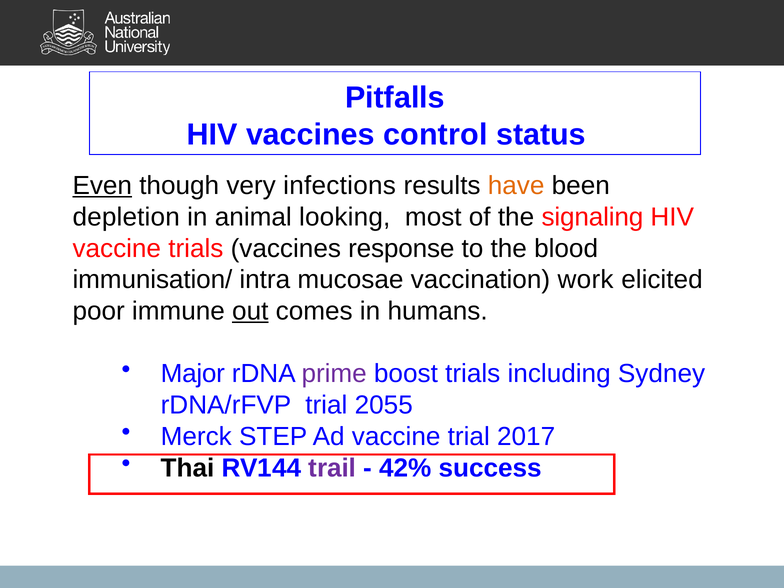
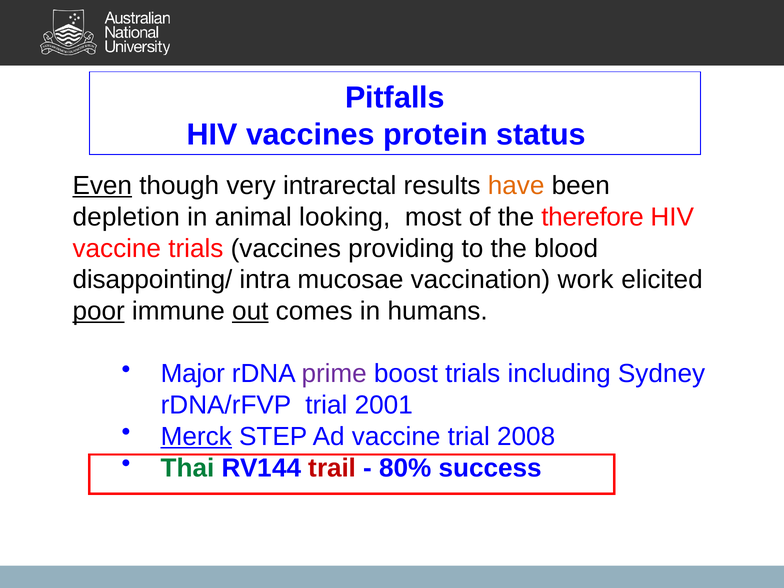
control: control -> protein
infections: infections -> intrarectal
signaling: signaling -> therefore
response: response -> providing
immunisation/: immunisation/ -> disappointing/
poor underline: none -> present
2055: 2055 -> 2001
Merck underline: none -> present
2017: 2017 -> 2008
Thai colour: black -> green
trail colour: purple -> red
42%: 42% -> 80%
